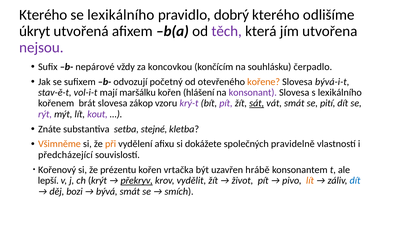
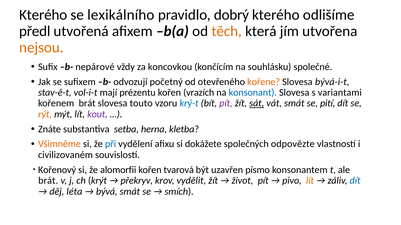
úkryt: úkryt -> předl
těch colour: purple -> orange
nejsou colour: purple -> orange
čerpadlo: čerpadlo -> společné
maršálku: maršálku -> prézentu
hlášení: hlášení -> vrazích
konsonant colour: purple -> blue
s lexikálního: lexikálního -> variantami
zákop: zákop -> touto
krý-t colour: purple -> blue
rýt colour: purple -> orange
stejné: stejné -> herna
při colour: orange -> blue
pravidelně: pravidelně -> odpovězte
předcházející: předcházející -> civilizovaném
prézentu: prézentu -> alomorfii
vrtačka: vrtačka -> tvarová
hrábě: hrábě -> písmo
lepší at (48, 181): lepší -> brát
překryv underline: present -> none
bozi: bozi -> léta
